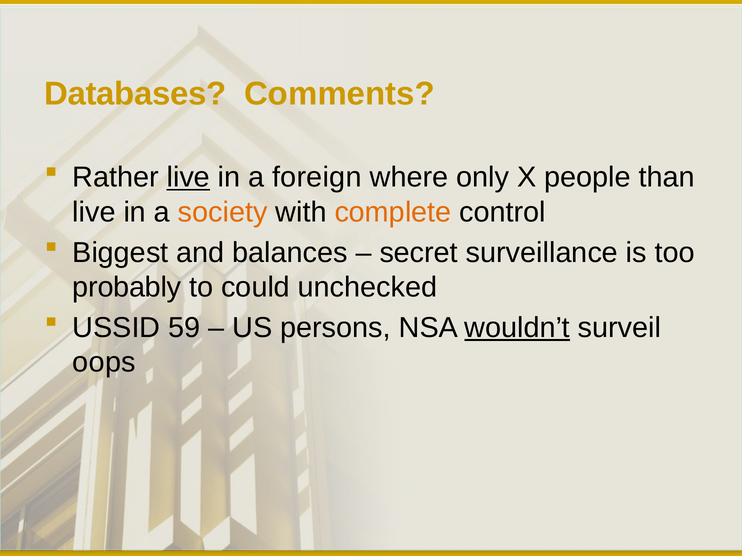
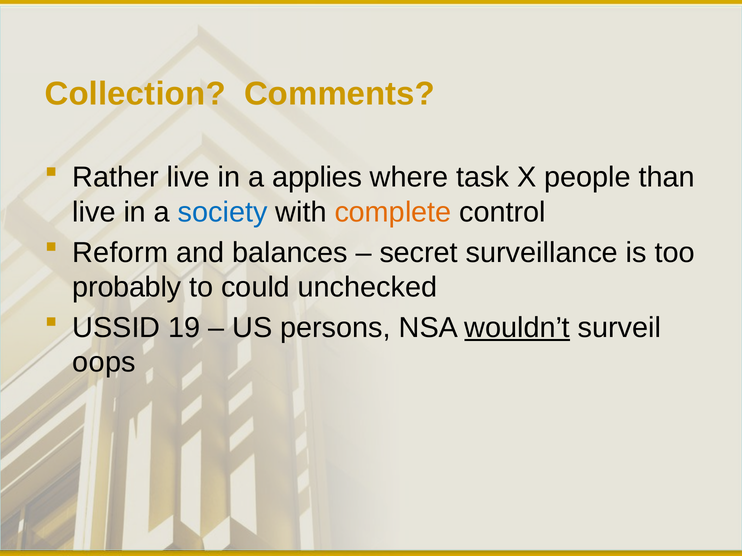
Databases: Databases -> Collection
live at (188, 178) underline: present -> none
foreign: foreign -> applies
only: only -> task
society colour: orange -> blue
Biggest: Biggest -> Reform
59: 59 -> 19
